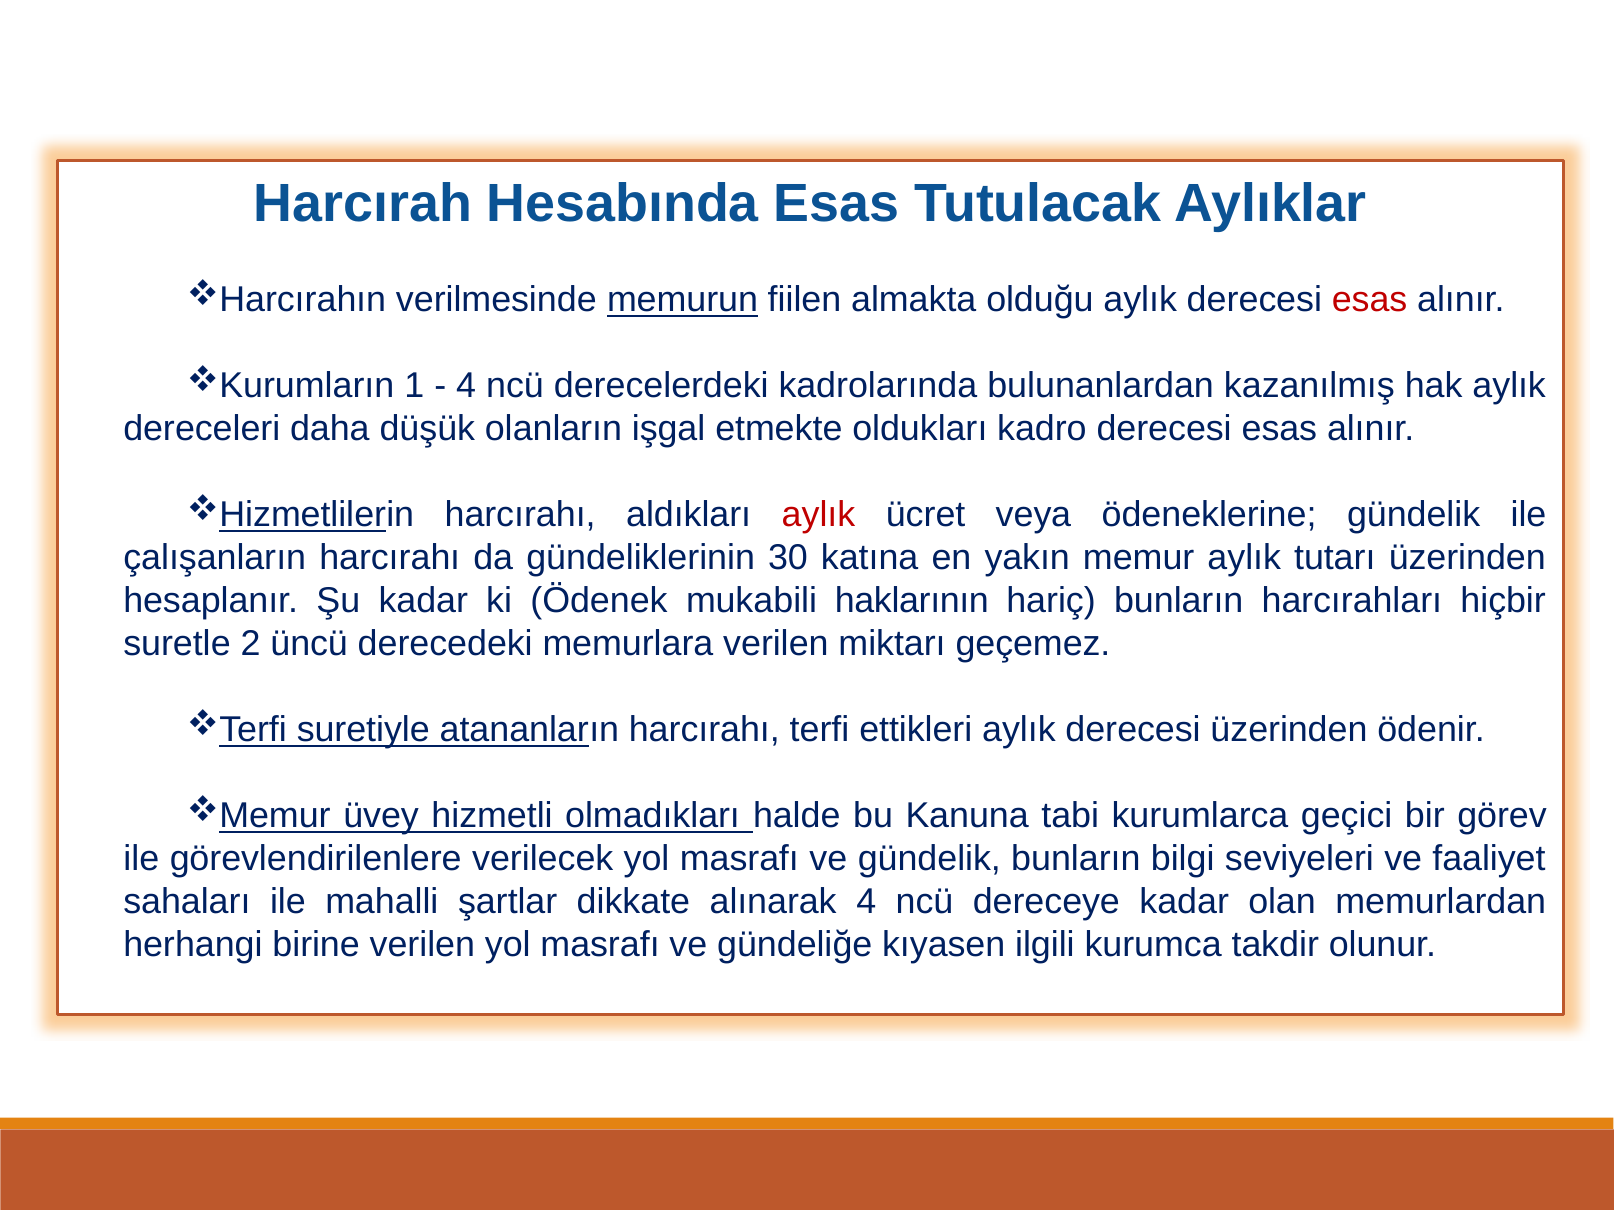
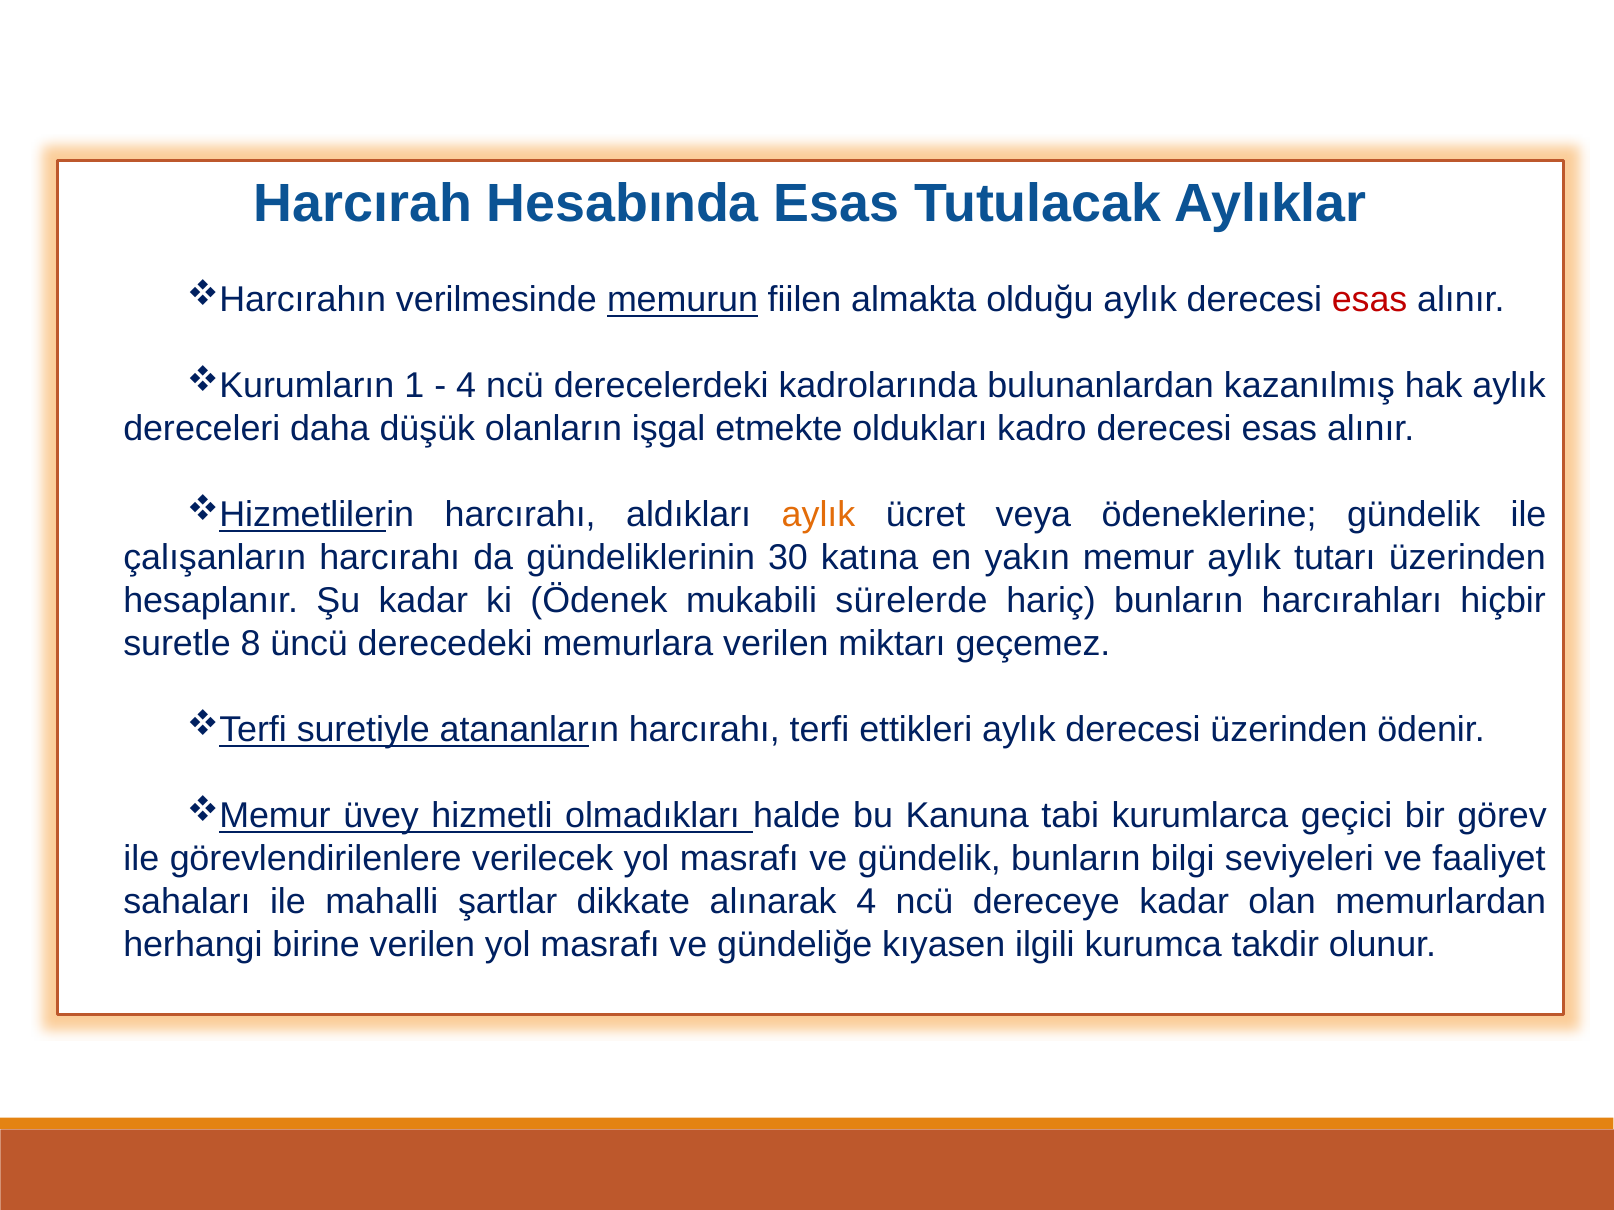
aylık at (818, 515) colour: red -> orange
haklarının: haklarının -> sürelerde
2: 2 -> 8
